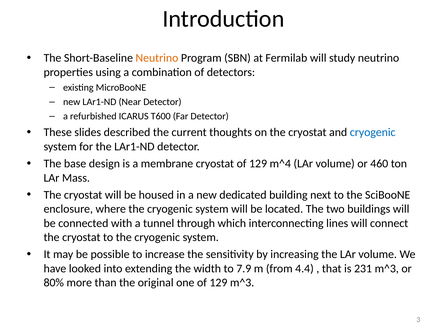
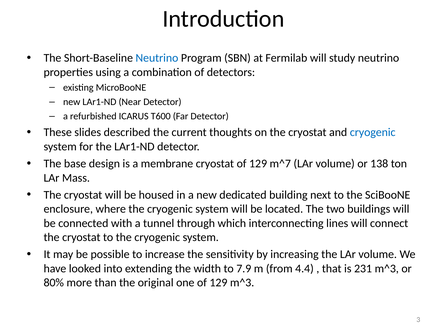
Neutrino at (157, 58) colour: orange -> blue
m^4: m^4 -> m^7
460: 460 -> 138
